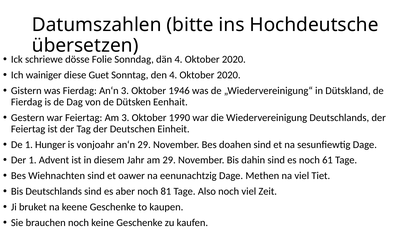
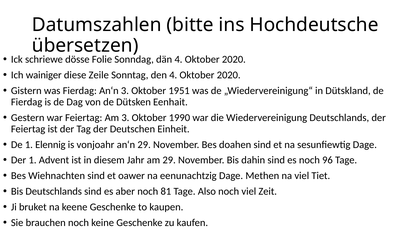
Guet: Guet -> Zeile
1946: 1946 -> 1951
Hunger: Hunger -> Elennig
61: 61 -> 96
